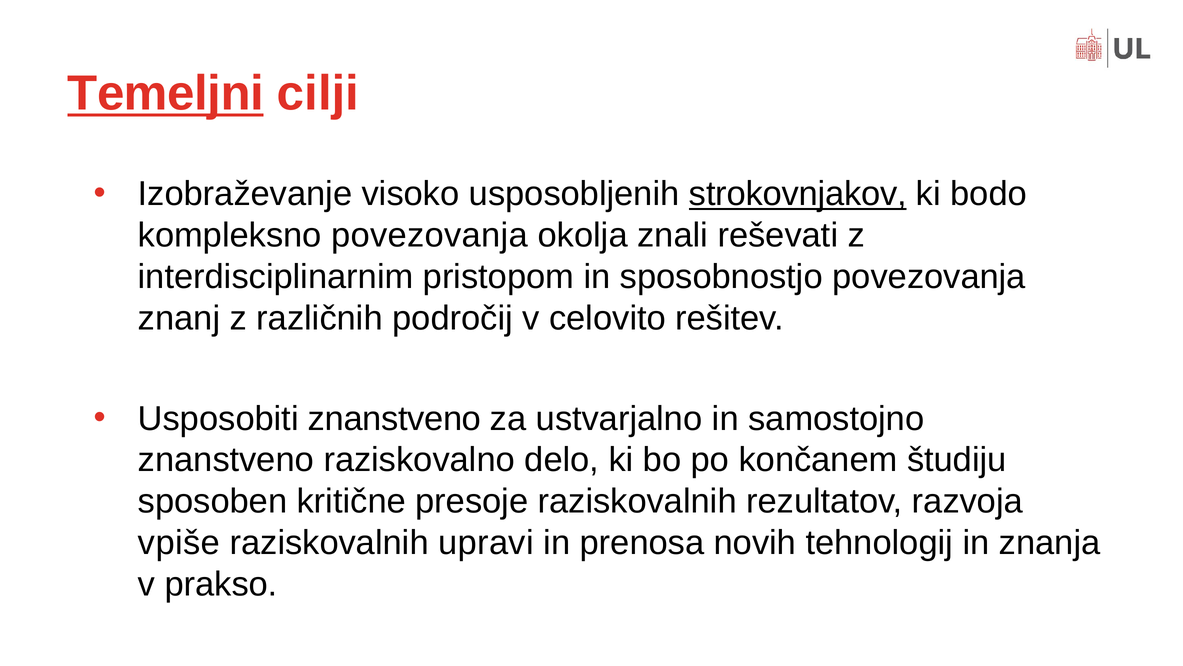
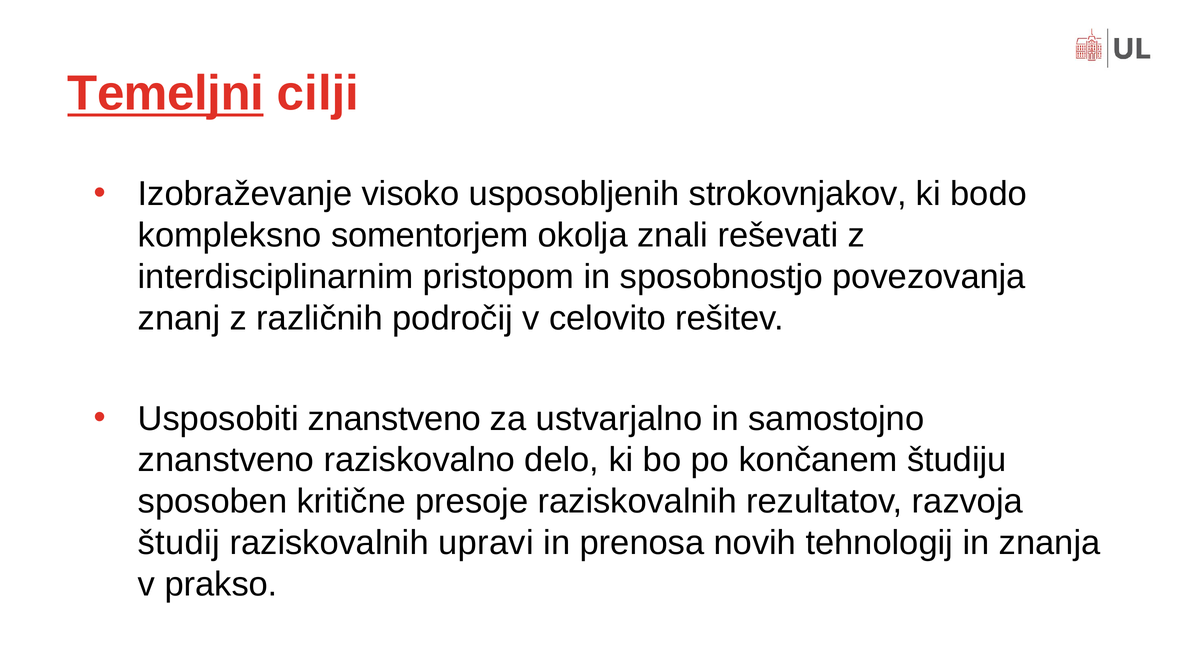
strokovnjakov underline: present -> none
kompleksno povezovanja: povezovanja -> somentorjem
vpiše: vpiše -> študij
